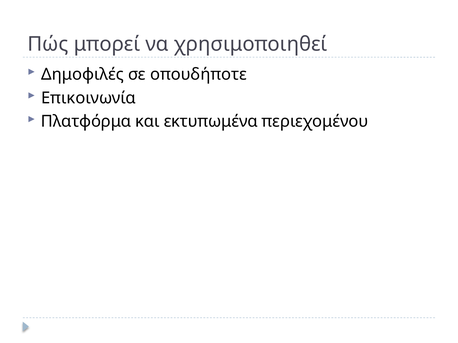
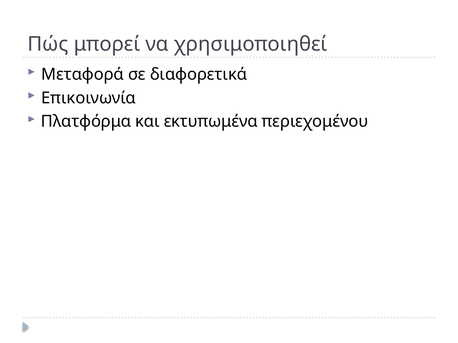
Δημοφιλές: Δημοφιλές -> Μεταφορά
οπουδήποτε: οπουδήποτε -> διαφορετικά
